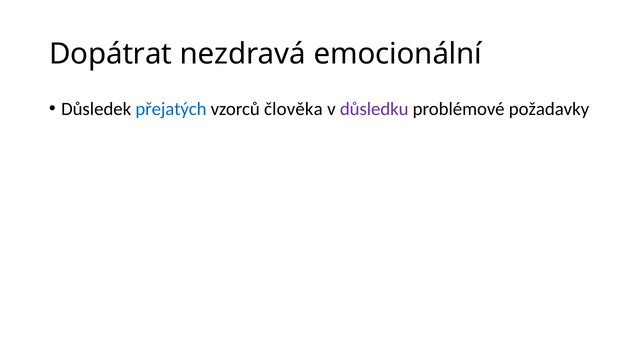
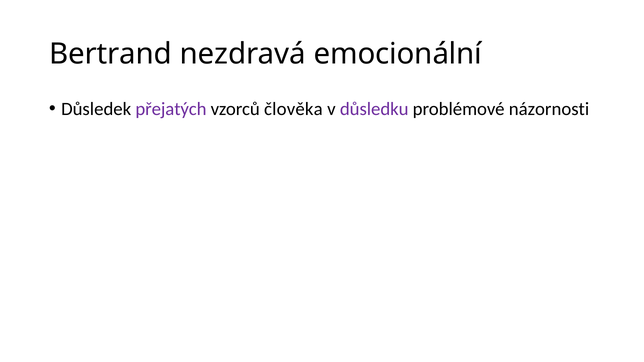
Dopátrat: Dopátrat -> Bertrand
přejatých colour: blue -> purple
požadavky: požadavky -> názornosti
